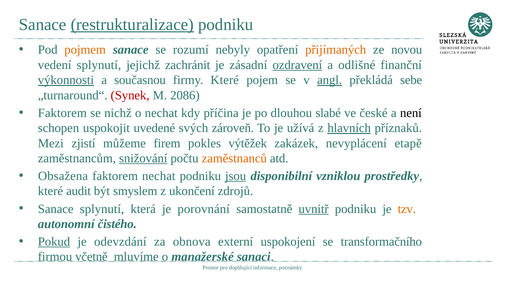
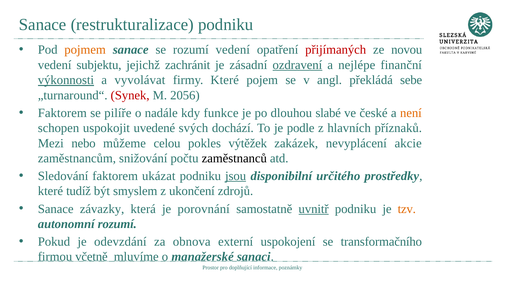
restrukturalizace underline: present -> none
rozumí nebyly: nebyly -> vedení
přijímaných colour: orange -> red
vedení splynutí: splynutí -> subjektu
odlišné: odlišné -> nejlépe
současnou: současnou -> vyvolávat
angl underline: present -> none
2086: 2086 -> 2056
nichž: nichž -> pilíře
o nechat: nechat -> nadále
příčina: příčina -> funkce
není colour: black -> orange
zároveň: zároveň -> dochází
užívá: užívá -> podle
hlavních underline: present -> none
zjistí: zjistí -> nebo
firem: firem -> celou
etapě: etapě -> akcie
snižování underline: present -> none
zaměstnanců colour: orange -> black
Obsažena: Obsažena -> Sledování
faktorem nechat: nechat -> ukázat
vzniklou: vzniklou -> určitého
audit: audit -> tudíž
Sanace splynutí: splynutí -> závazky
autonomní čistého: čistého -> rozumí
Pokud underline: present -> none
